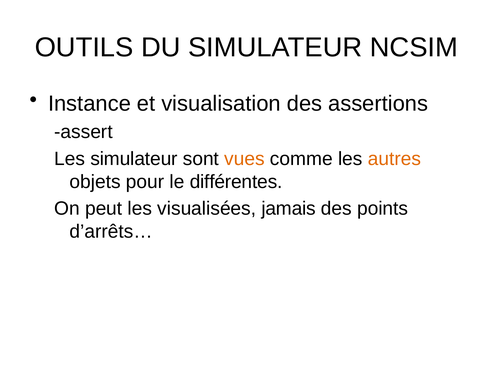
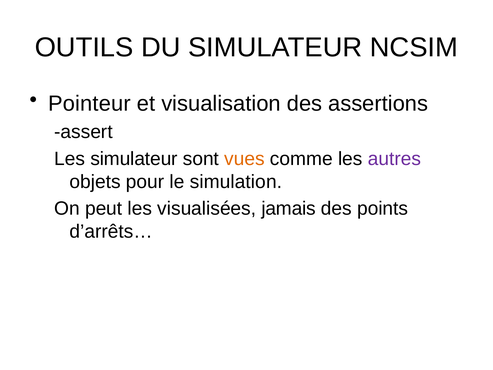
Instance: Instance -> Pointeur
autres colour: orange -> purple
différentes: différentes -> simulation
